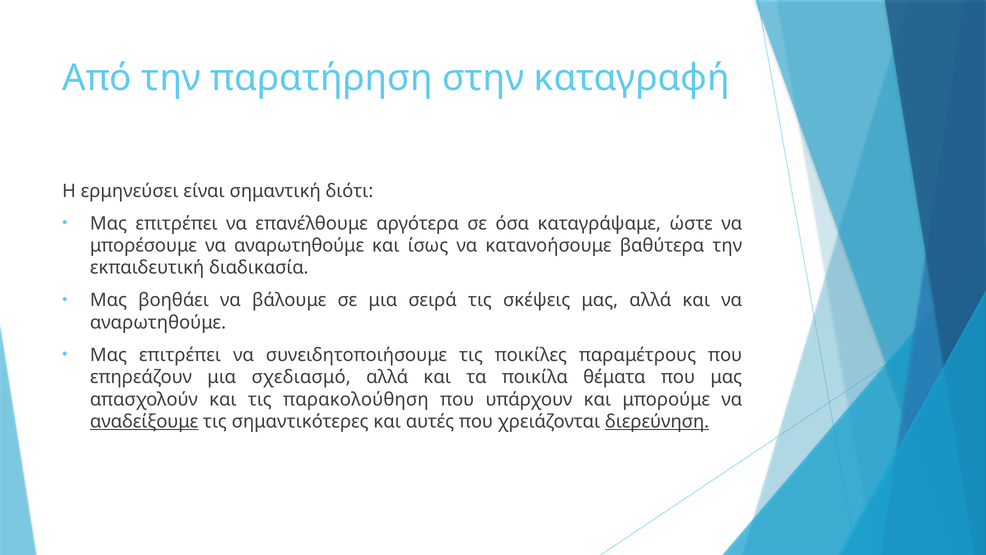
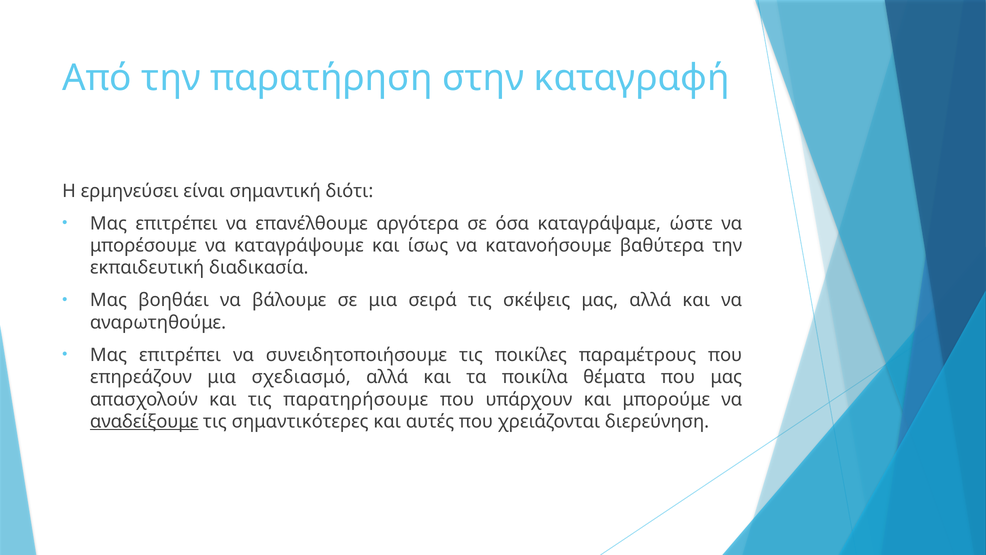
μπορέσουμε να αναρωτηθούμε: αναρωτηθούμε -> καταγράψουμε
παρακολούθηση: παρακολούθηση -> παρατηρήσουμε
διερεύνηση underline: present -> none
